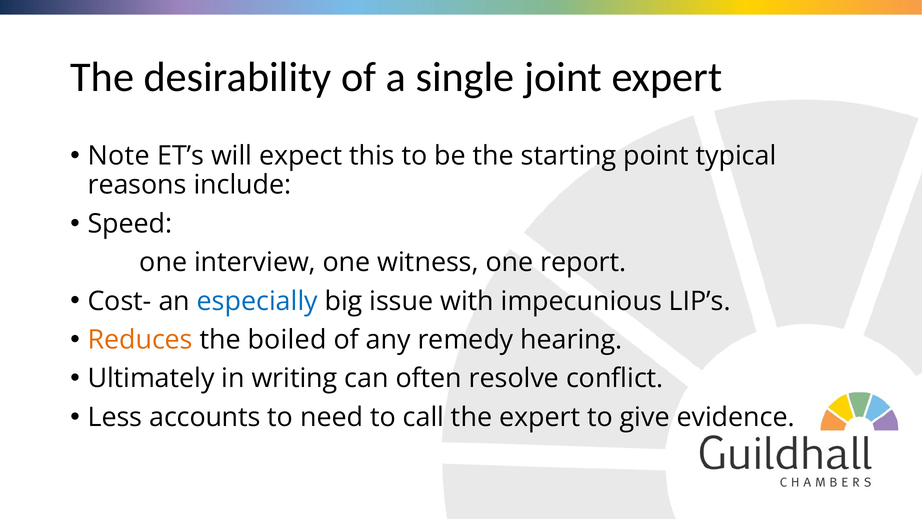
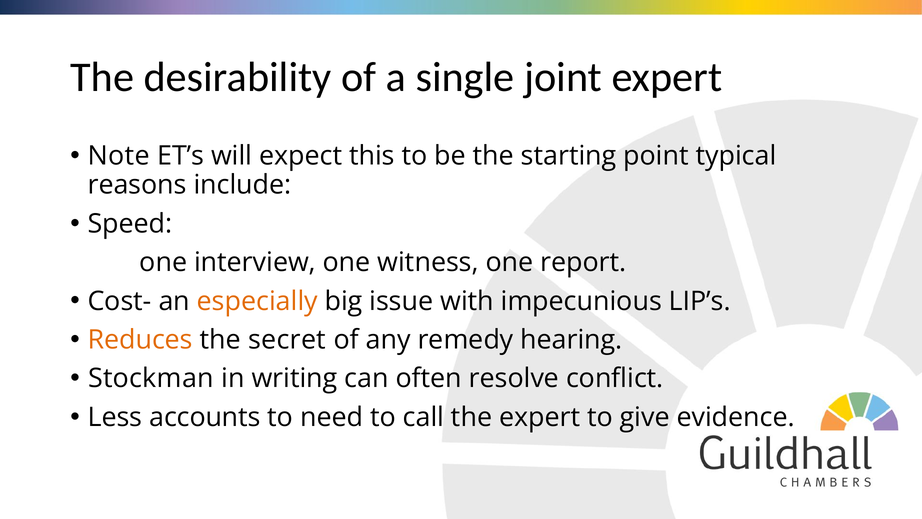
especially colour: blue -> orange
boiled: boiled -> secret
Ultimately: Ultimately -> Stockman
